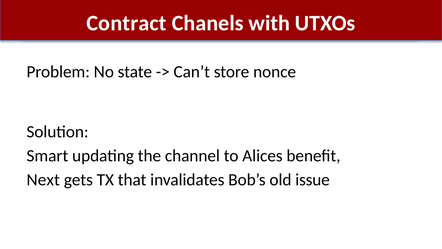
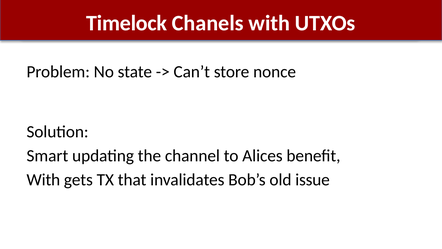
Contract: Contract -> Timelock
Next at (43, 180): Next -> With
